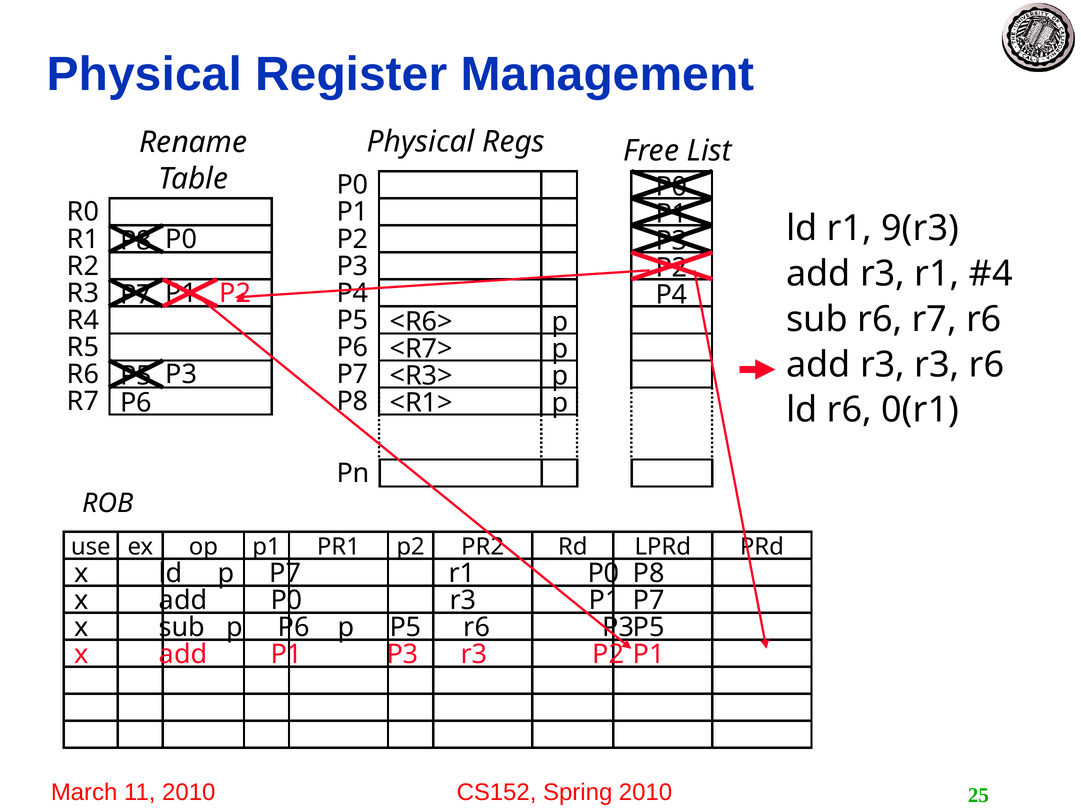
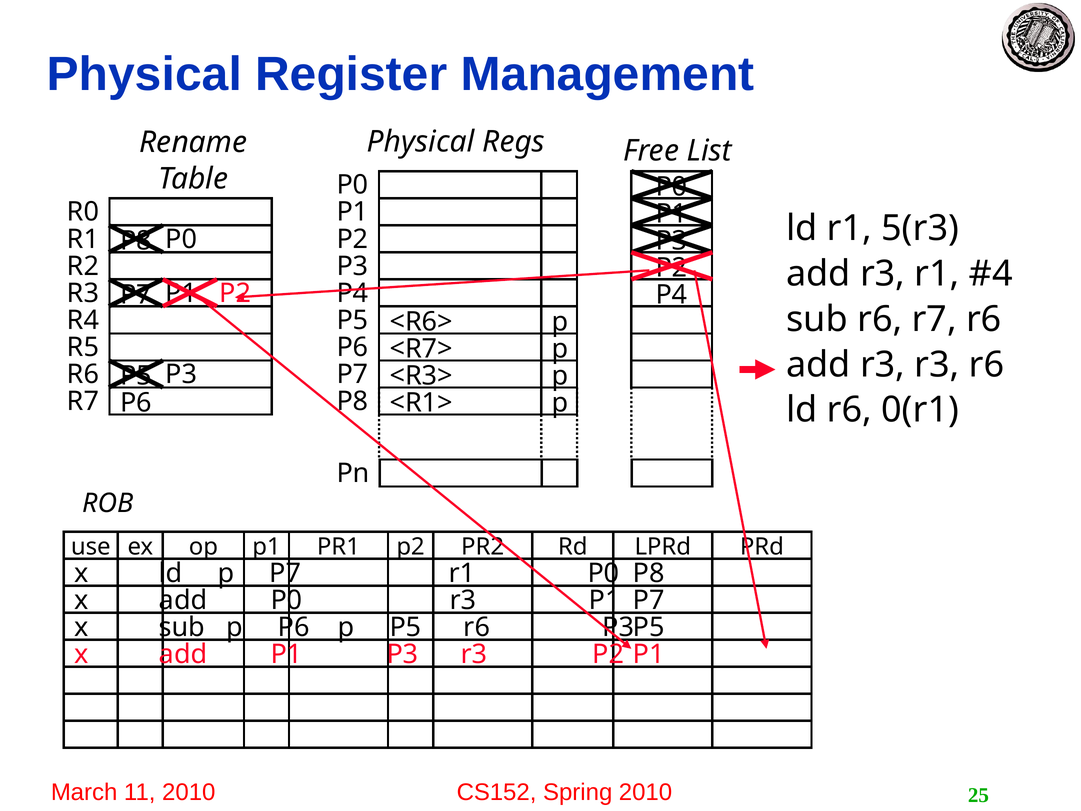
9(r3: 9(r3 -> 5(r3
